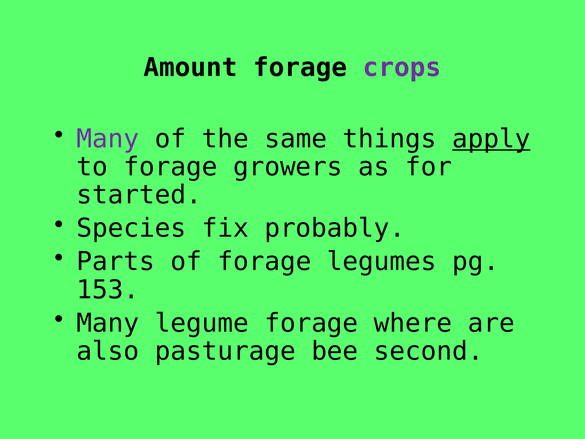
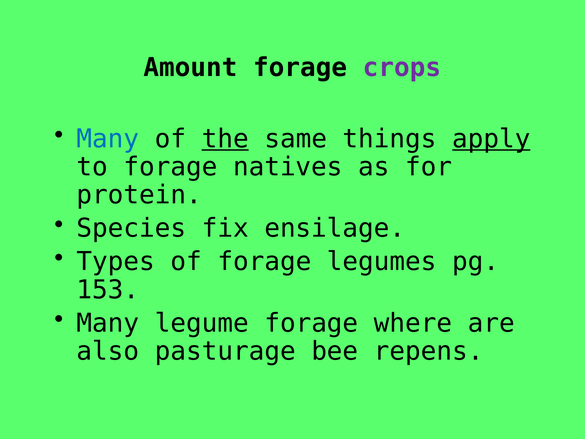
Many at (108, 139) colour: purple -> blue
the underline: none -> present
growers: growers -> natives
started: started -> protein
probably: probably -> ensilage
Parts: Parts -> Types
second: second -> repens
